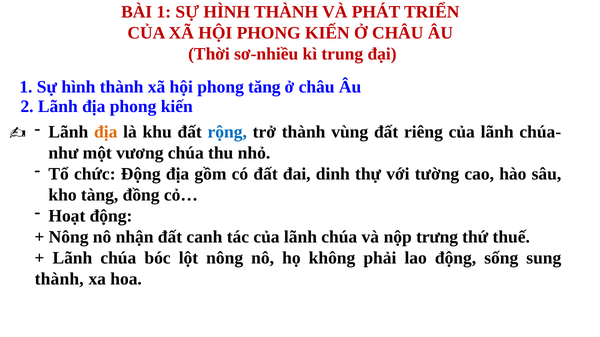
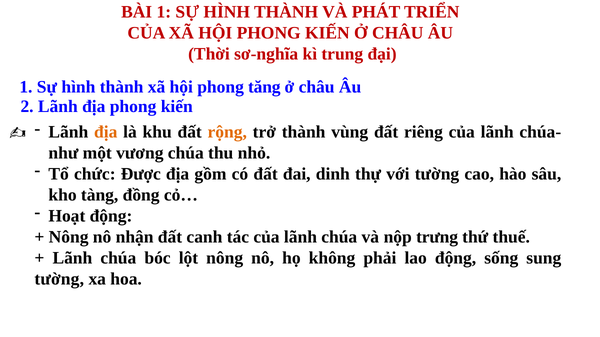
sơ-nhiều: sơ-nhiều -> sơ-nghĩa
rộng colour: blue -> orange
chức Động: Động -> Được
thành at (59, 279): thành -> tường
